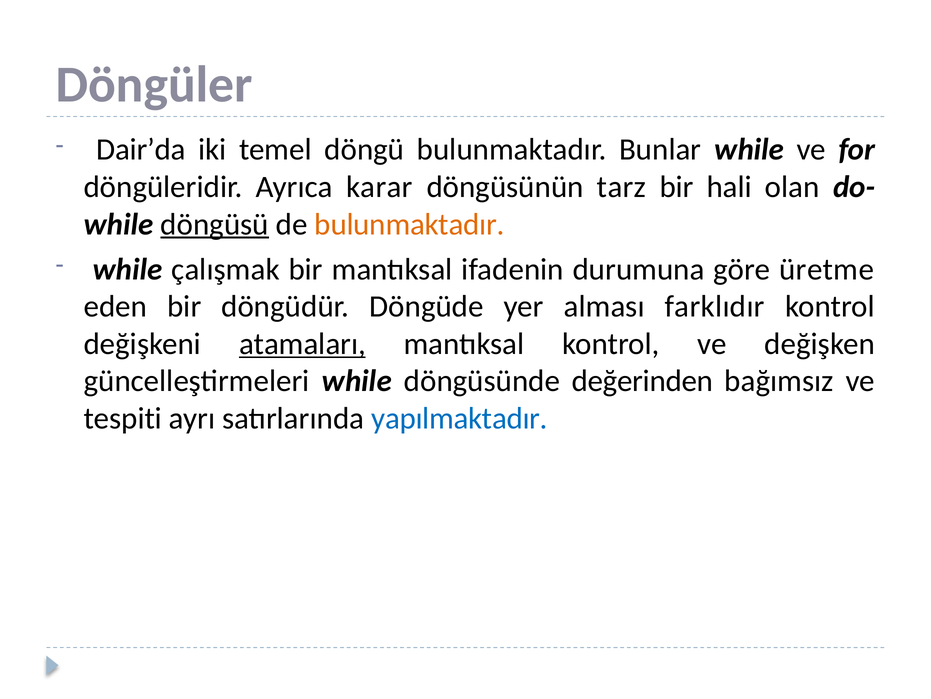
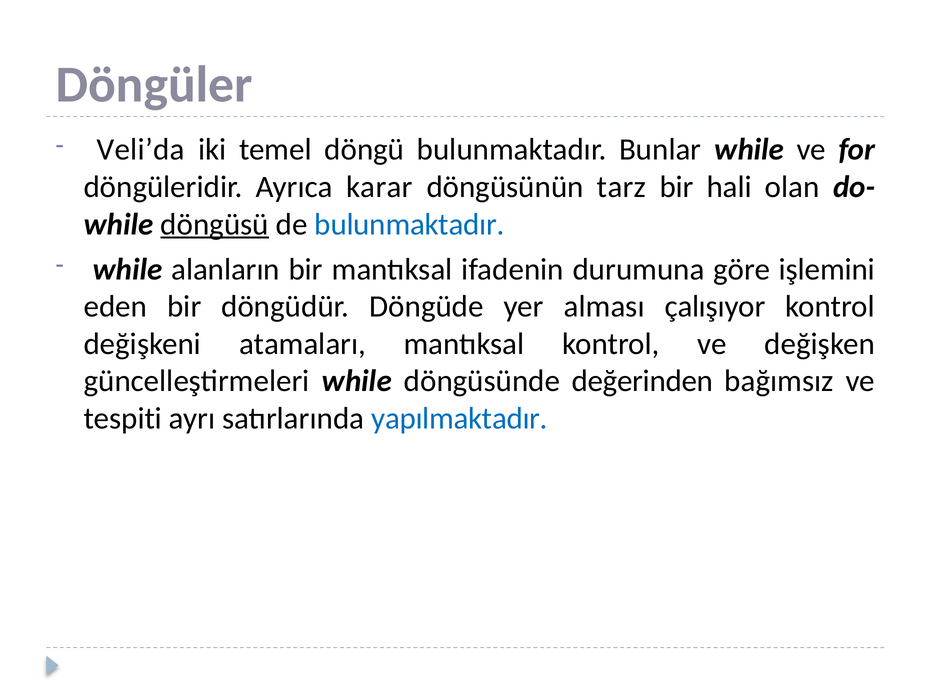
Dair’da: Dair’da -> Veli’da
bulunmaktadır at (409, 224) colour: orange -> blue
çalışmak: çalışmak -> alanların
üretme: üretme -> işlemini
farklıdır: farklıdır -> çalışıyor
atamaları underline: present -> none
